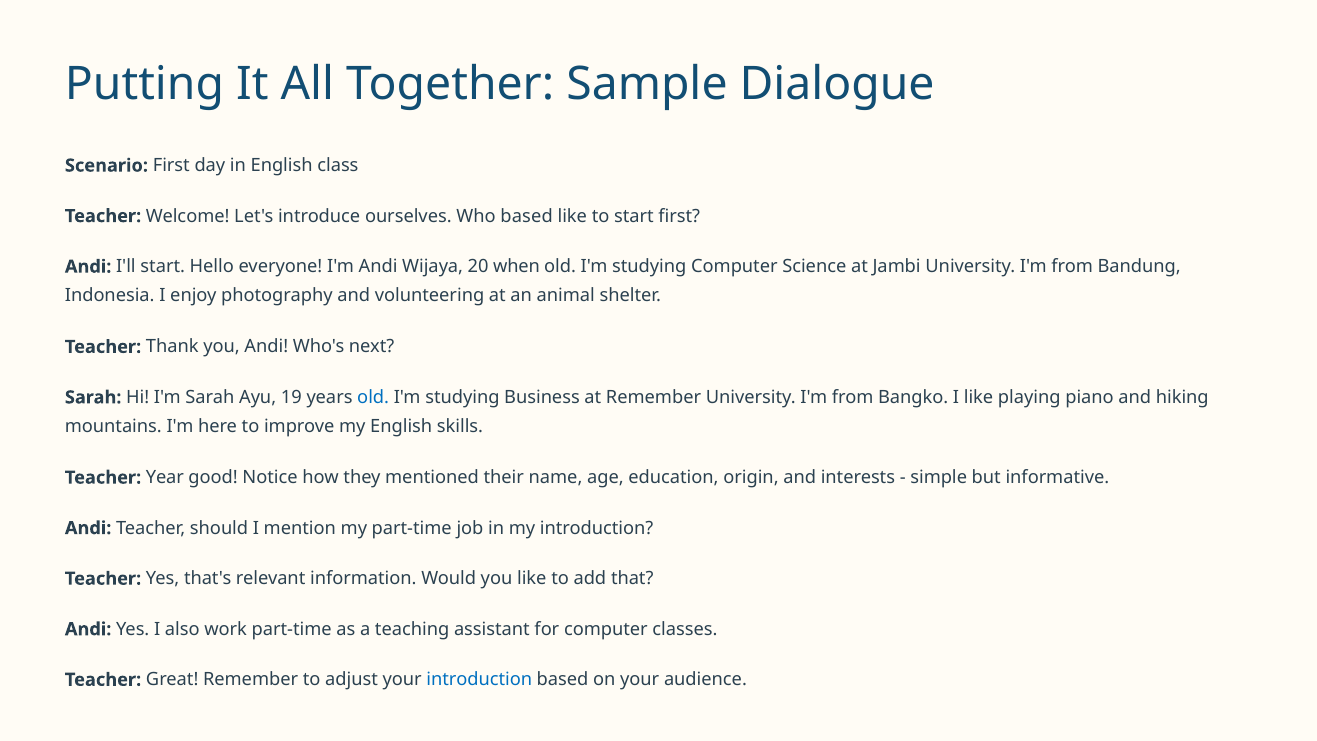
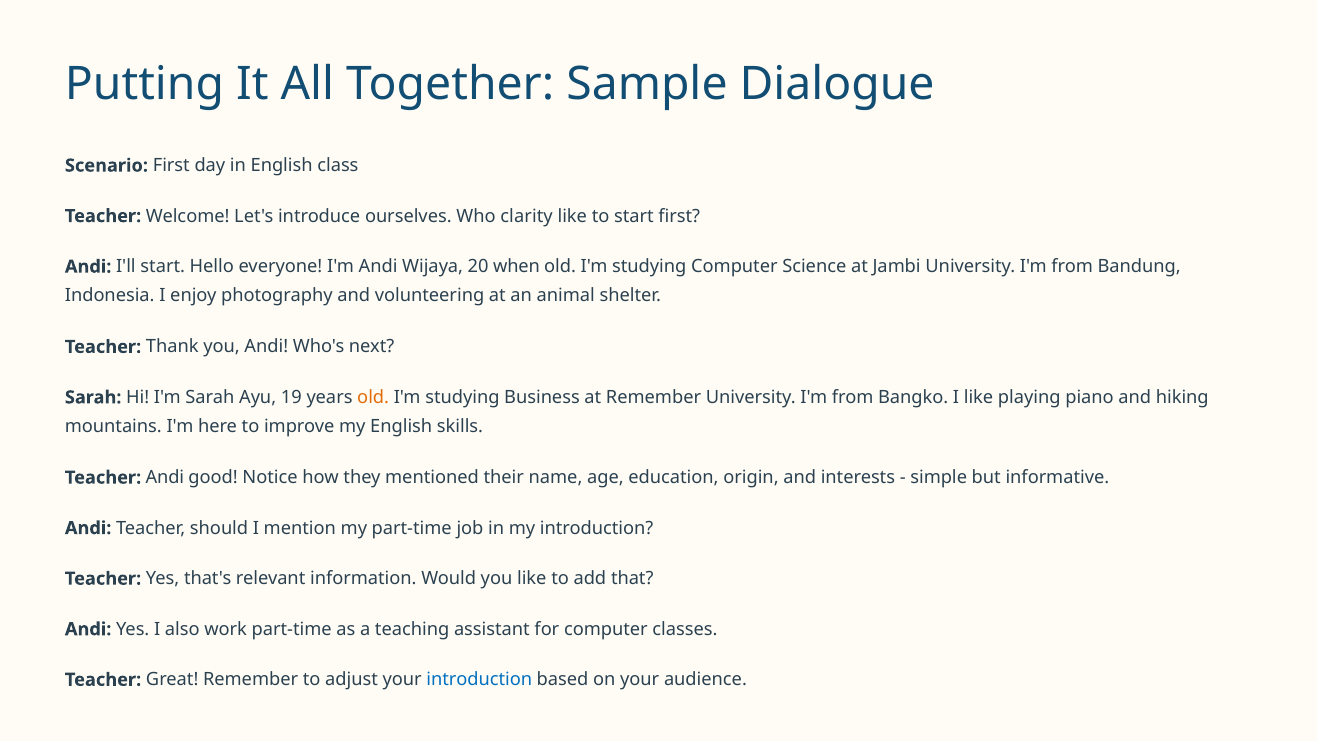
Who based: based -> clarity
old at (373, 397) colour: blue -> orange
Teacher Year: Year -> Andi
